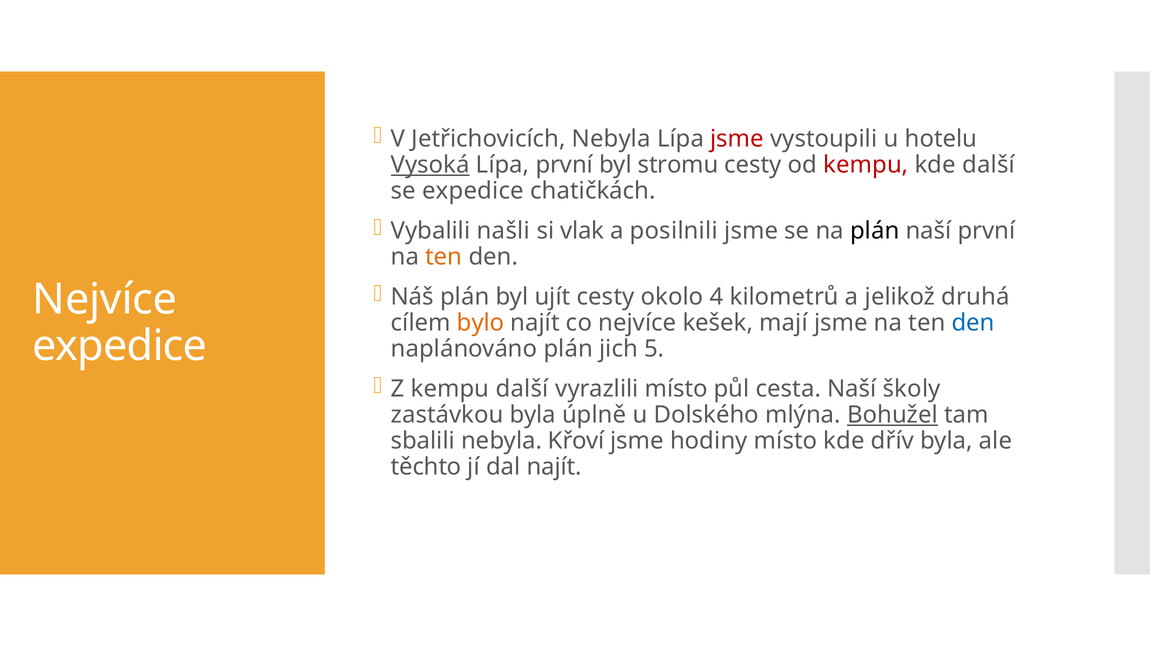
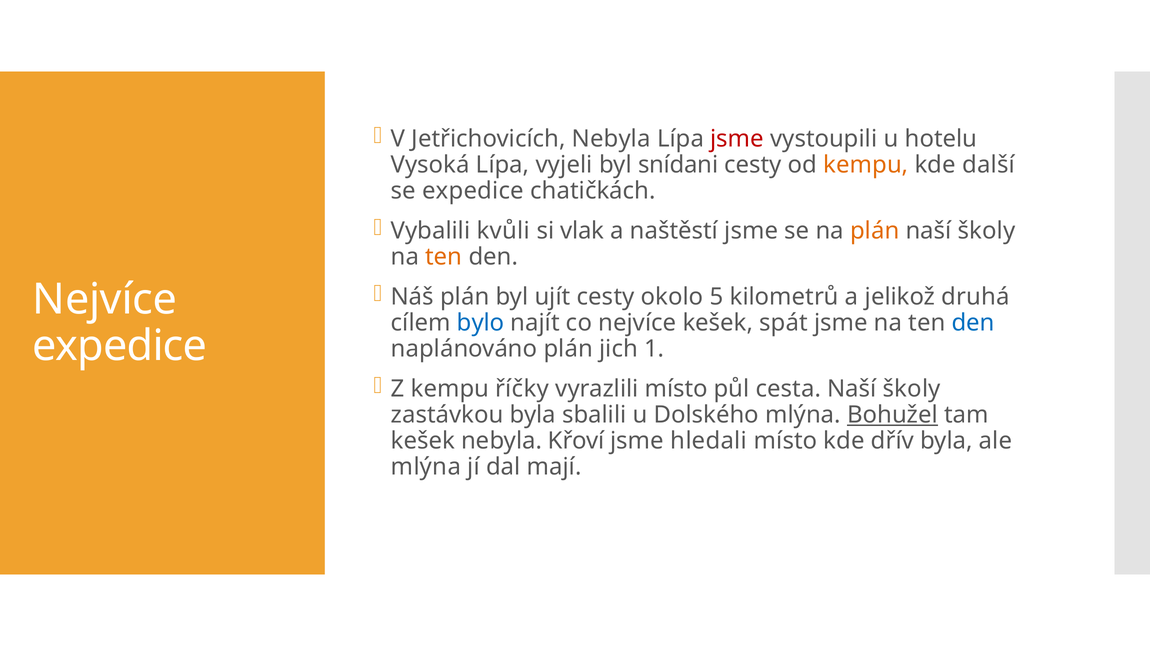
Vysoká underline: present -> none
Lípa první: první -> vyjeli
stromu: stromu -> snídani
kempu at (866, 165) colour: red -> orange
našli: našli -> kvůli
posilnili: posilnili -> naštěstí
plán at (875, 231) colour: black -> orange
první at (987, 231): první -> školy
4: 4 -> 5
bylo colour: orange -> blue
mají: mají -> spát
5: 5 -> 1
kempu další: další -> říčky
úplně: úplně -> sbalili
sbalili at (423, 441): sbalili -> kešek
hodiny: hodiny -> hledali
těchto at (426, 467): těchto -> mlýna
dal najít: najít -> mají
